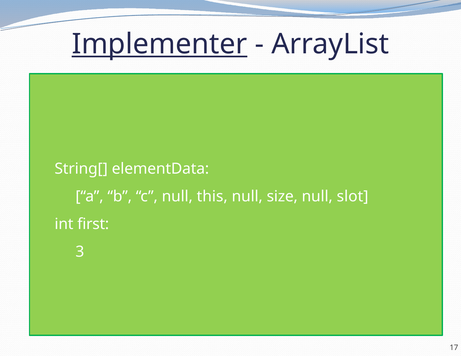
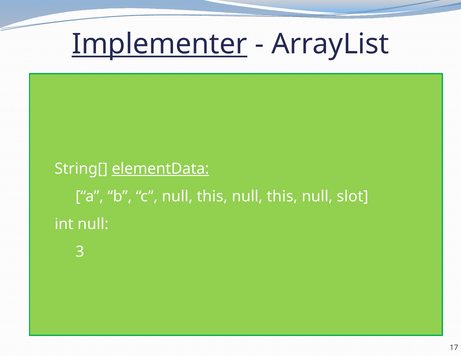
elementData underline: none -> present
size at (282, 197): size -> this
int first: first -> null
